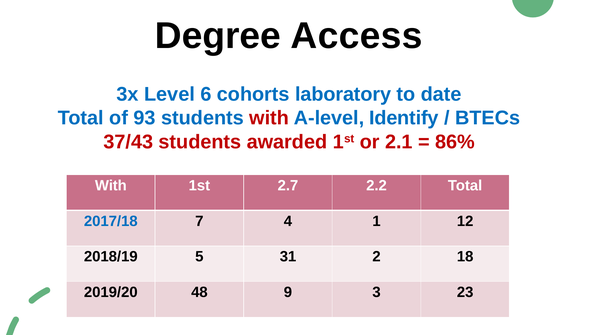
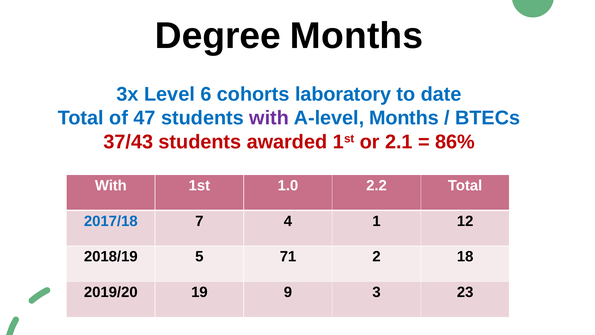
Degree Access: Access -> Months
93: 93 -> 47
with at (269, 118) colour: red -> purple
A-level Identify: Identify -> Months
2.7: 2.7 -> 1.0
31: 31 -> 71
48: 48 -> 19
